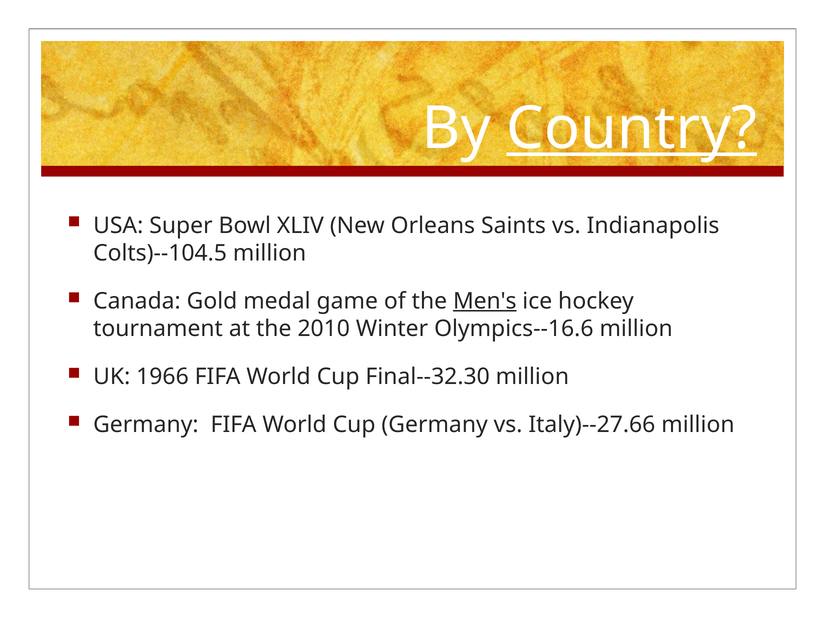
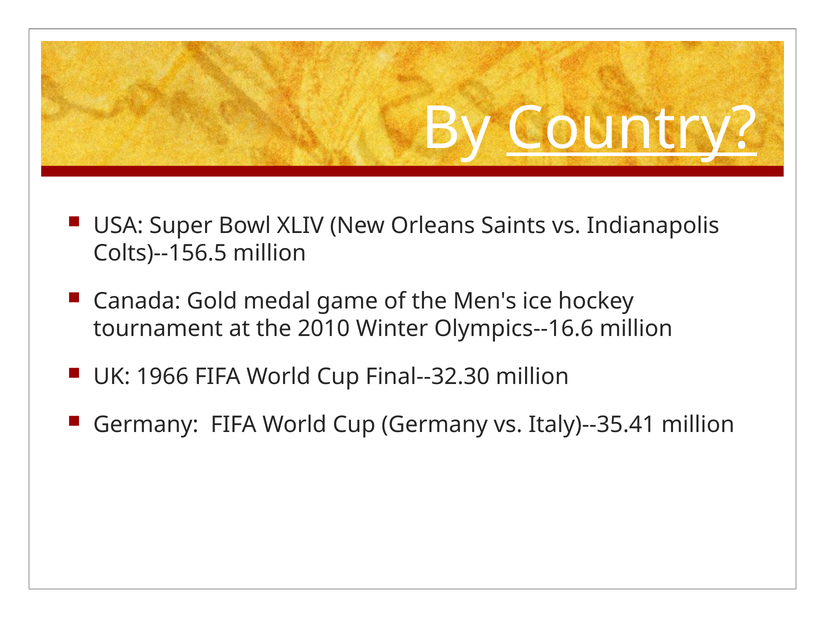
Colts)--104.5: Colts)--104.5 -> Colts)--156.5
Men's underline: present -> none
Italy)--27.66: Italy)--27.66 -> Italy)--35.41
